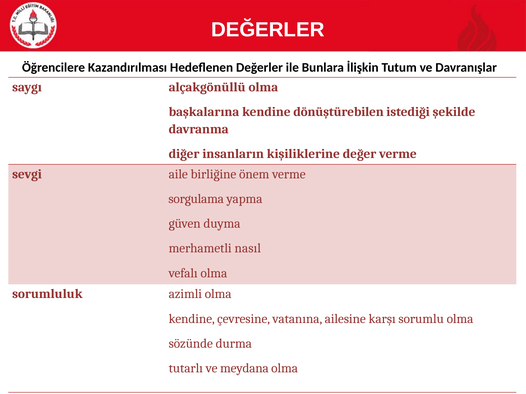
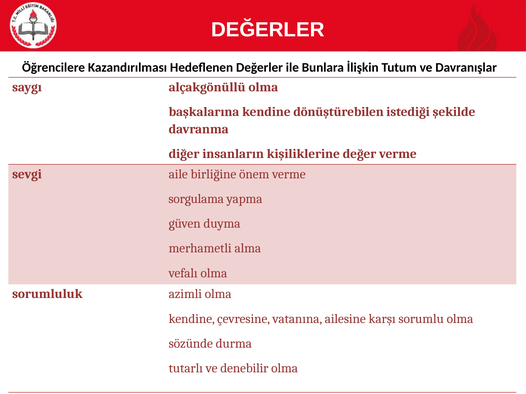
nasıl: nasıl -> alma
meydana: meydana -> denebilir
